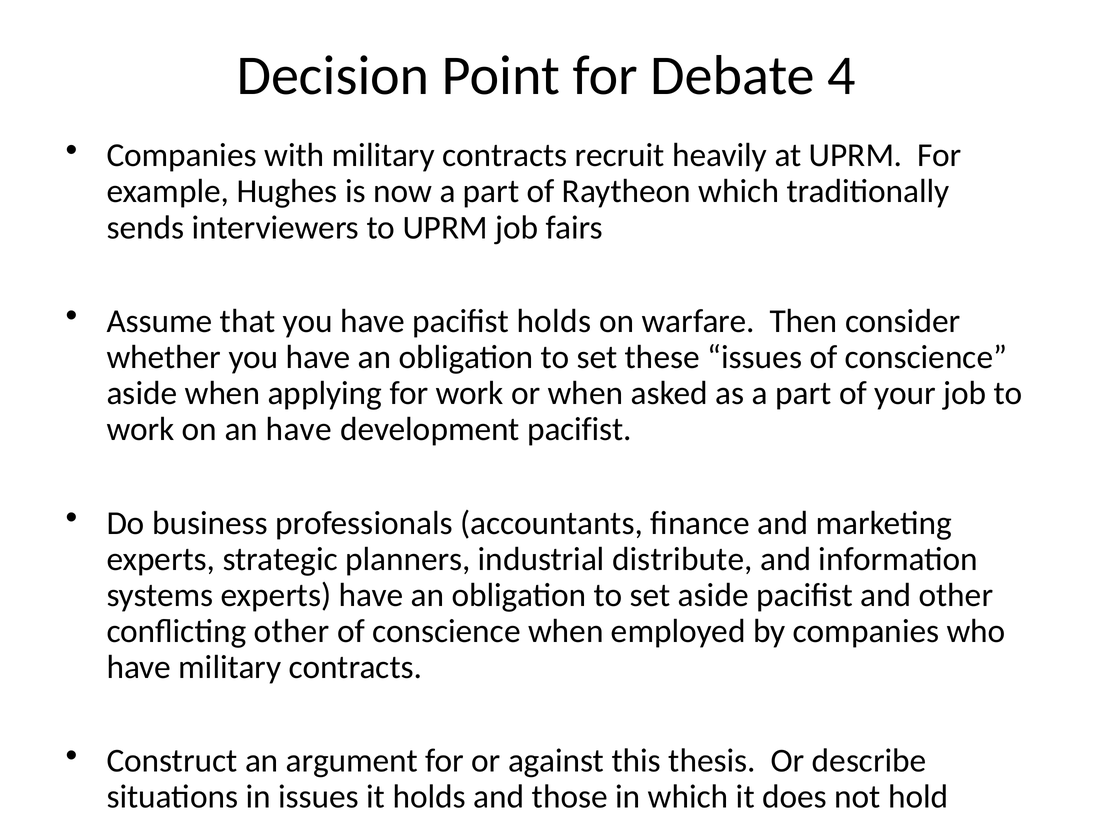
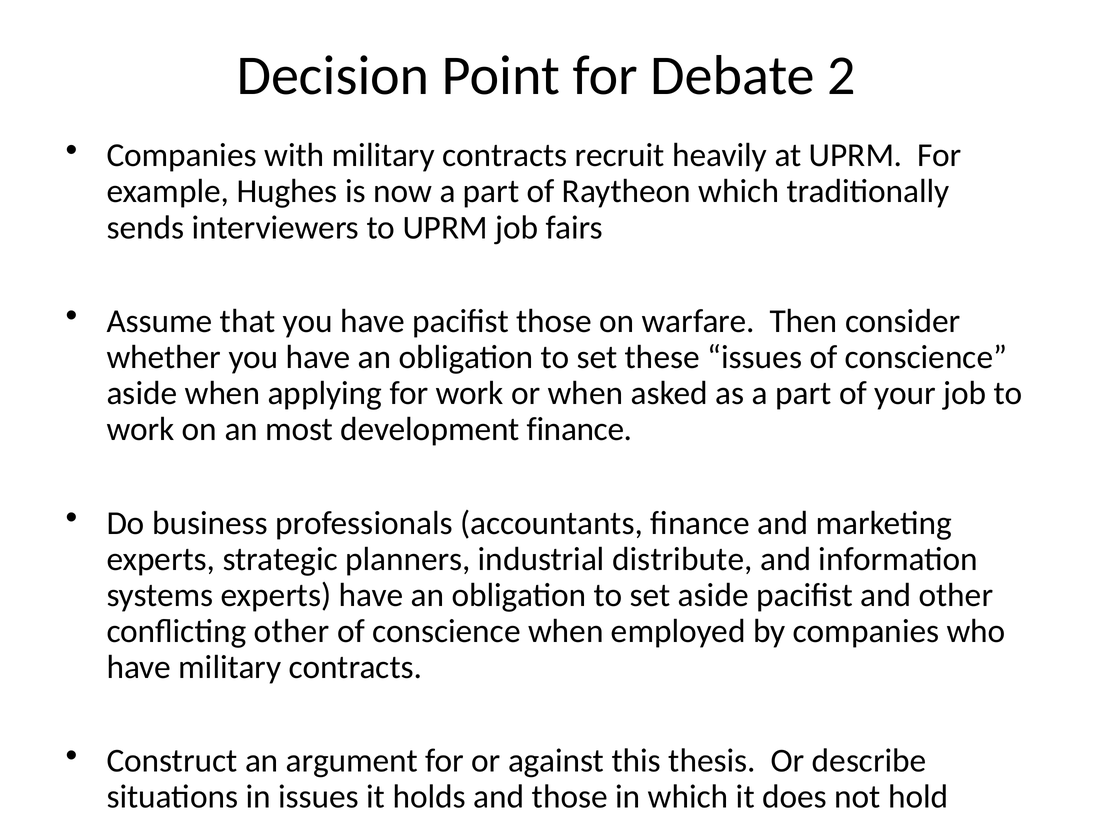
4: 4 -> 2
pacifist holds: holds -> those
an have: have -> most
development pacifist: pacifist -> finance
